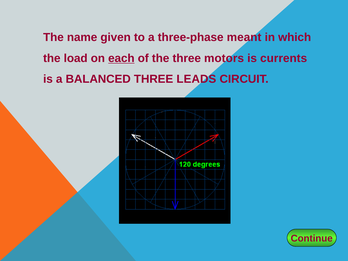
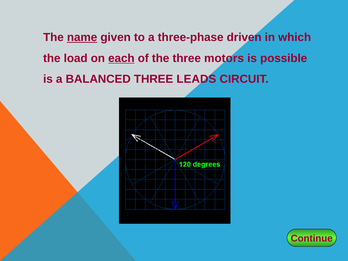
name underline: none -> present
meant: meant -> driven
currents: currents -> possible
